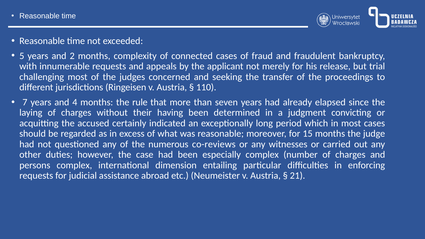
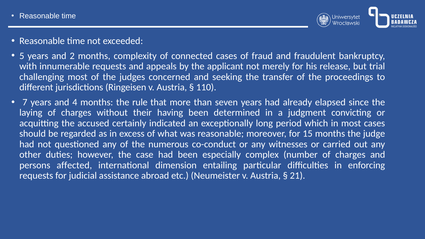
co-reviews: co-reviews -> co-conduct
persons complex: complex -> affected
